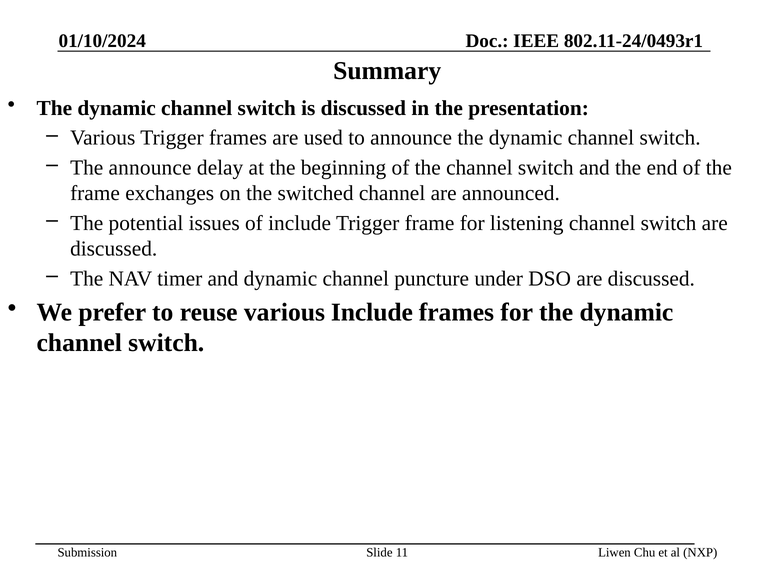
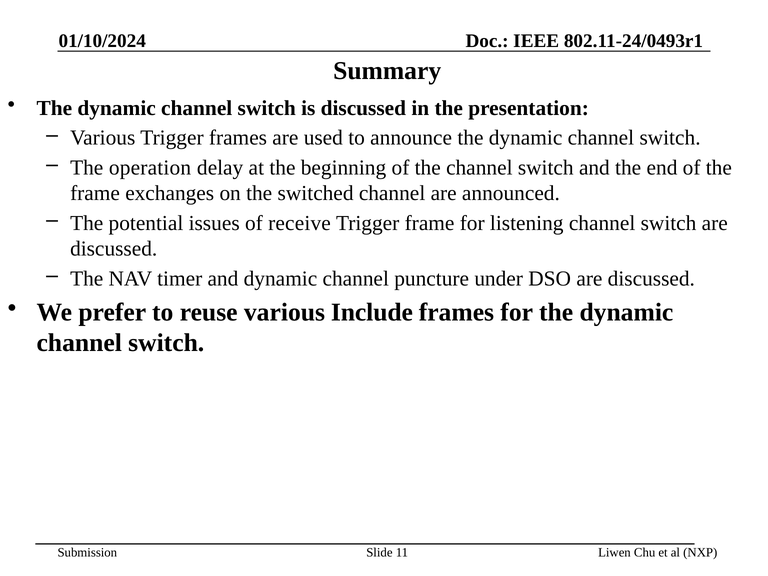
The announce: announce -> operation
of include: include -> receive
